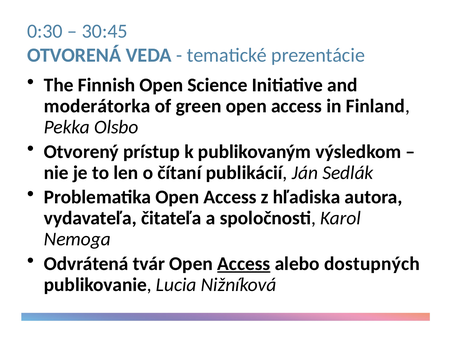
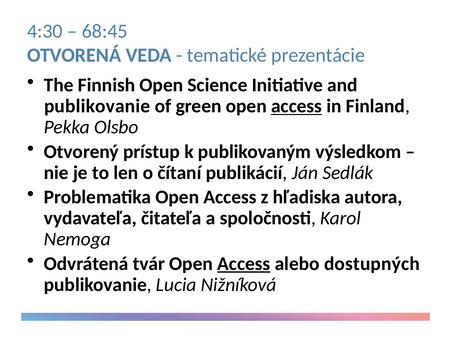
0:30: 0:30 -> 4:30
30:45: 30:45 -> 68:45
moderátorka at (97, 106): moderátorka -> publikovanie
access at (297, 106) underline: none -> present
